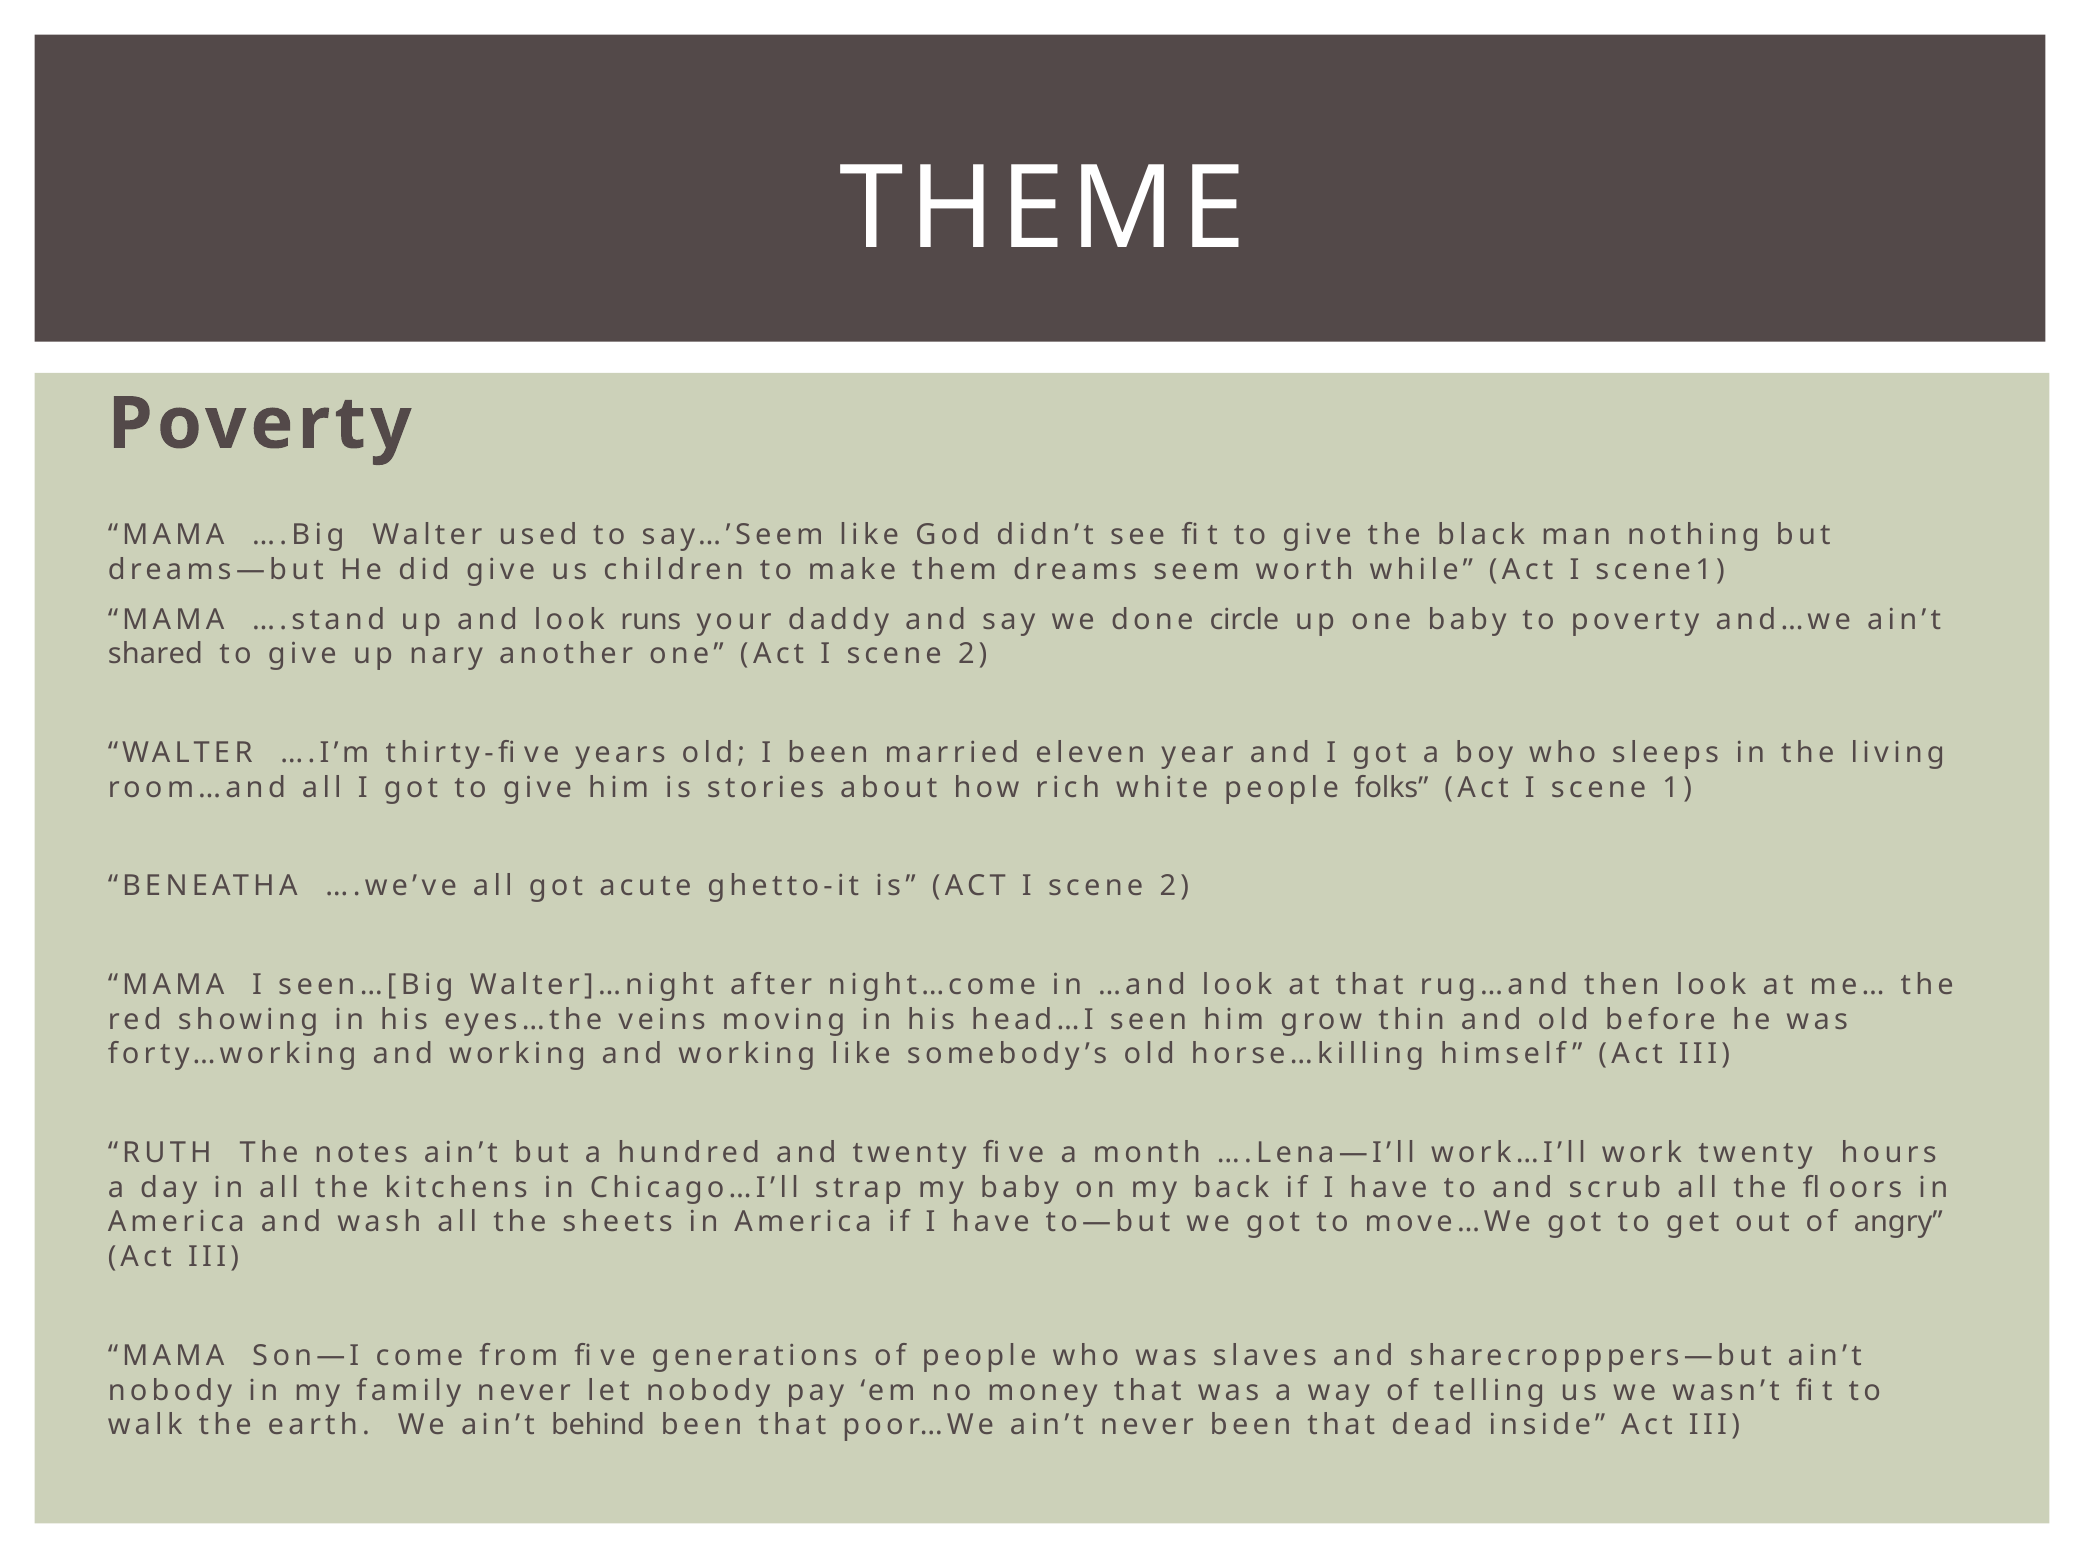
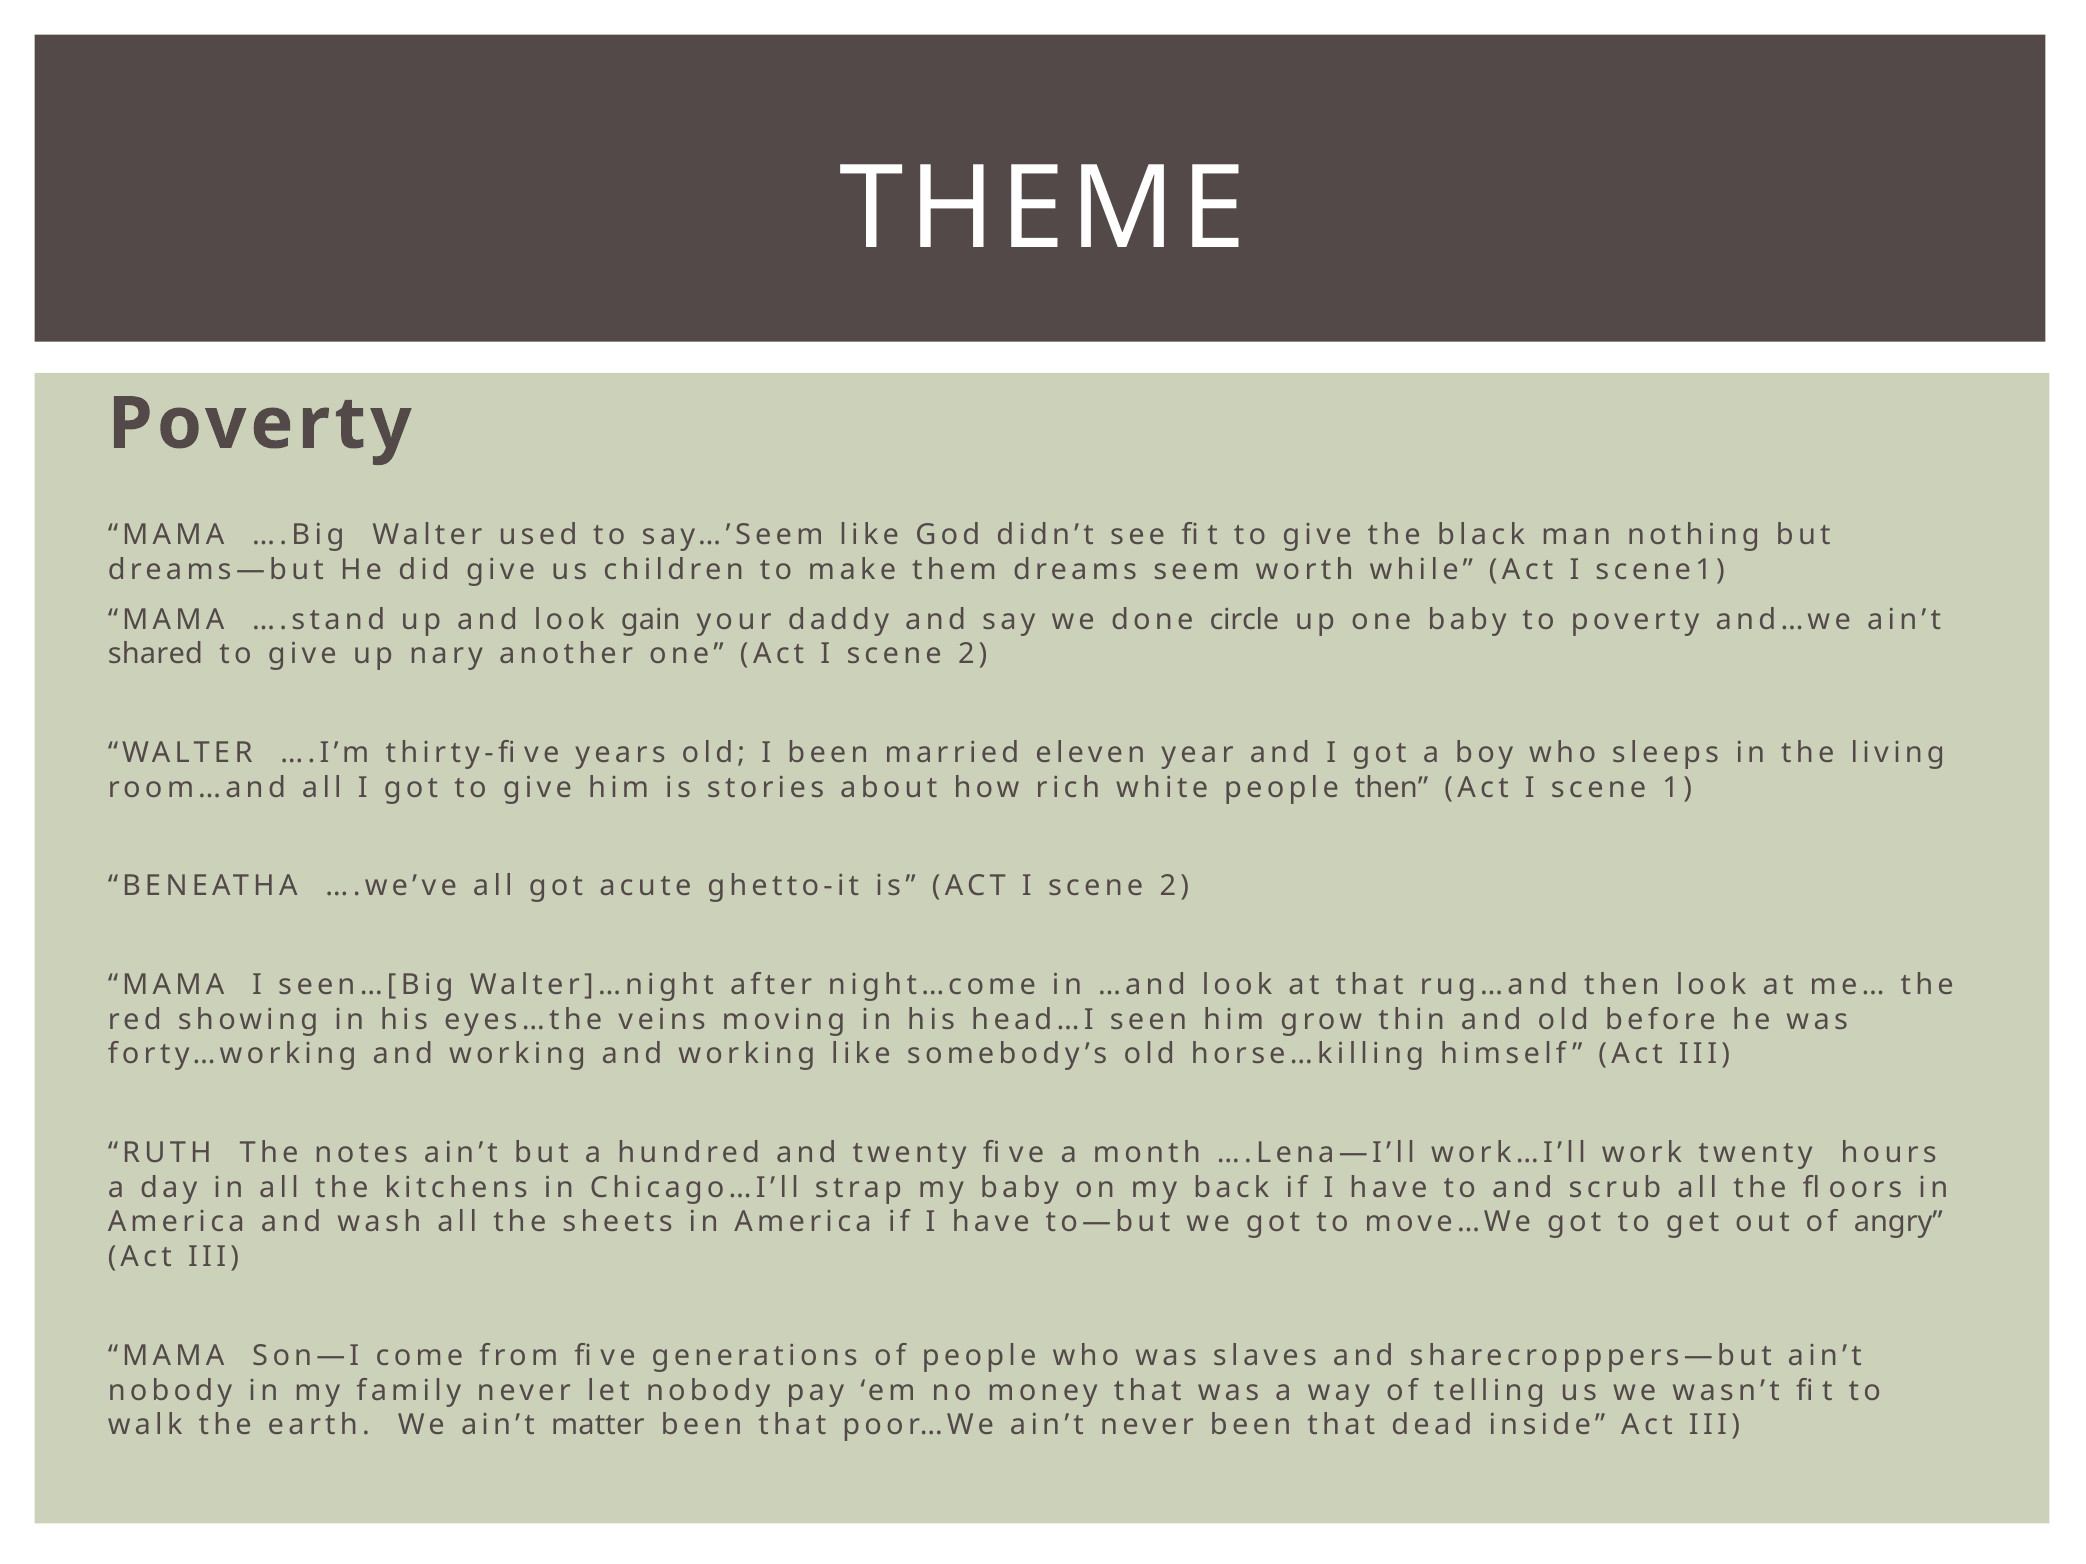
runs: runs -> gain
people folks: folks -> then
behind: behind -> matter
